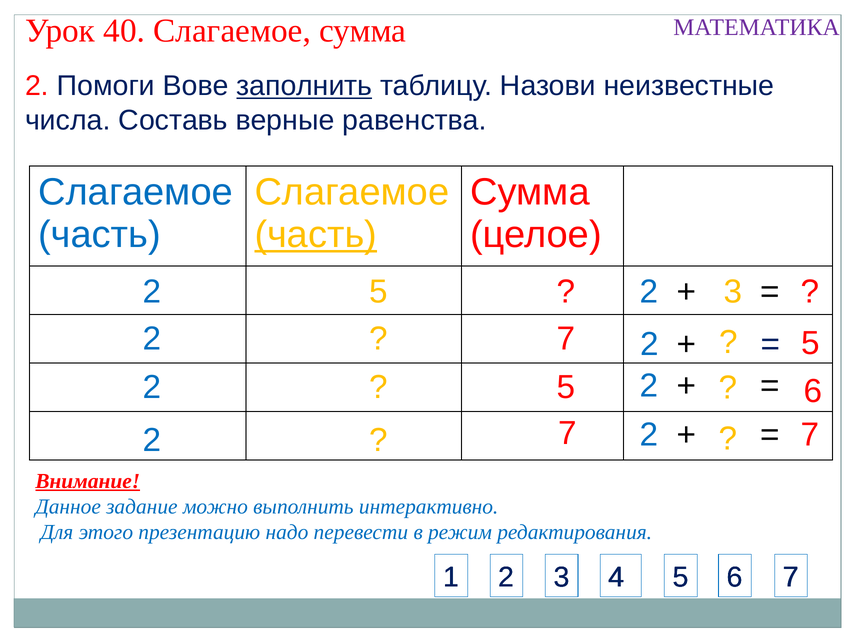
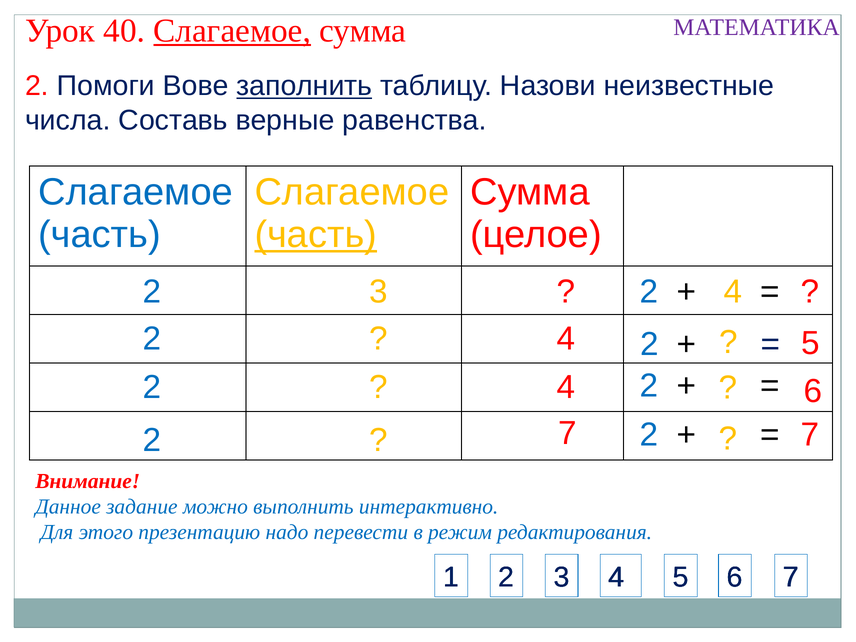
Слагаемое at (232, 31) underline: none -> present
2 5: 5 -> 3
3 at (733, 292): 3 -> 4
7 at (566, 339): 7 -> 4
5 at (566, 387): 5 -> 4
Внимание underline: present -> none
